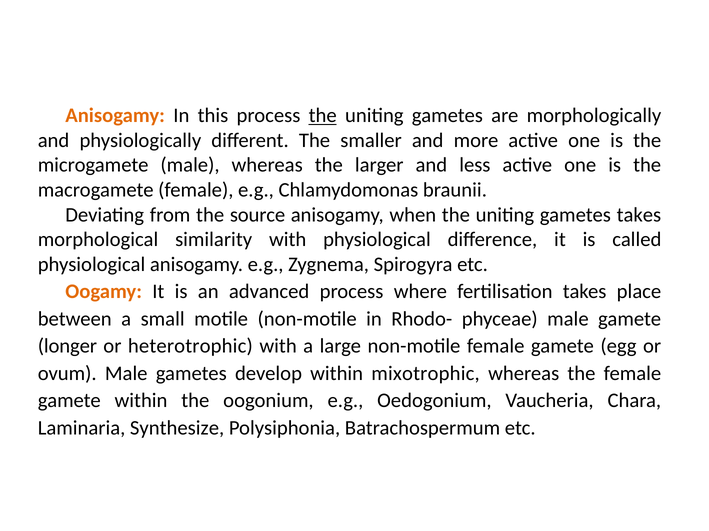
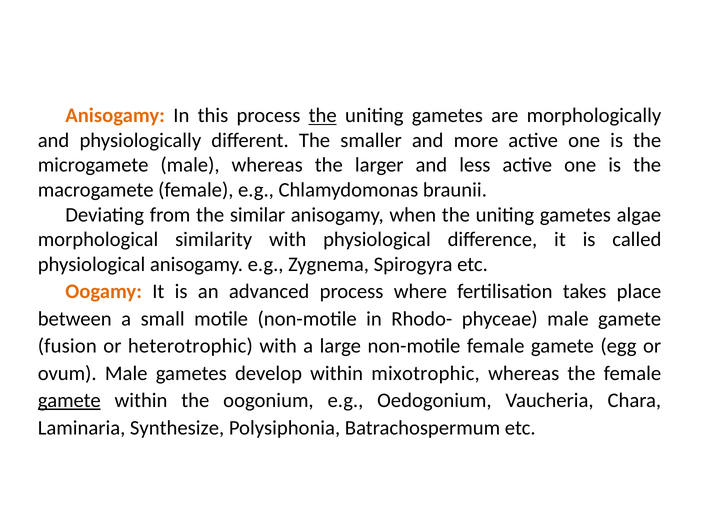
source: source -> similar
gametes takes: takes -> algae
longer: longer -> fusion
gamete at (69, 401) underline: none -> present
